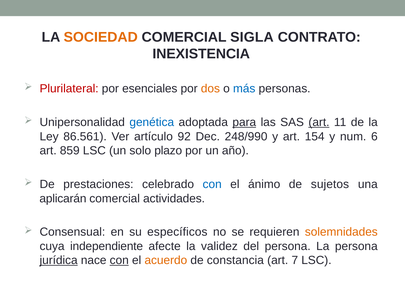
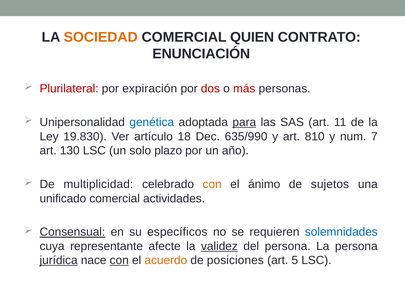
SIGLA: SIGLA -> QUIEN
INEXISTENCIA: INEXISTENCIA -> ENUNCIACIÓN
esenciales: esenciales -> expiración
dos colour: orange -> red
más colour: blue -> red
art at (319, 123) underline: present -> none
86.561: 86.561 -> 19.830
92: 92 -> 18
248/990: 248/990 -> 635/990
154: 154 -> 810
6: 6 -> 7
859: 859 -> 130
prestaciones: prestaciones -> multiplicidad
con at (212, 185) colour: blue -> orange
aplicarán: aplicarán -> unificado
Consensual underline: none -> present
solemnidades colour: orange -> blue
independiente: independiente -> representante
validez underline: none -> present
constancia: constancia -> posiciones
7: 7 -> 5
